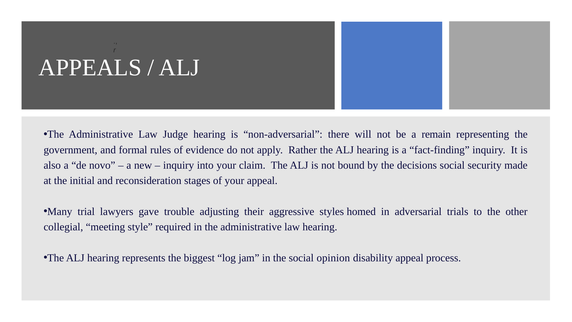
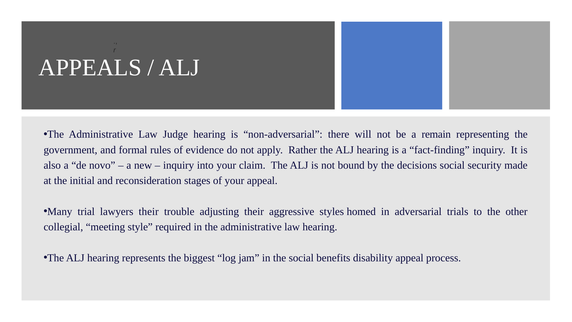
lawyers gave: gave -> their
opinion: opinion -> benefits
